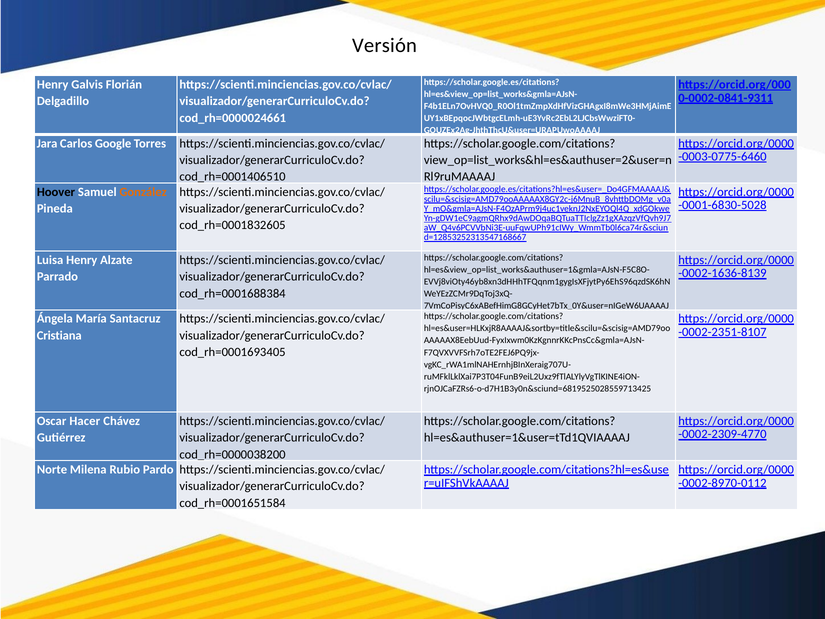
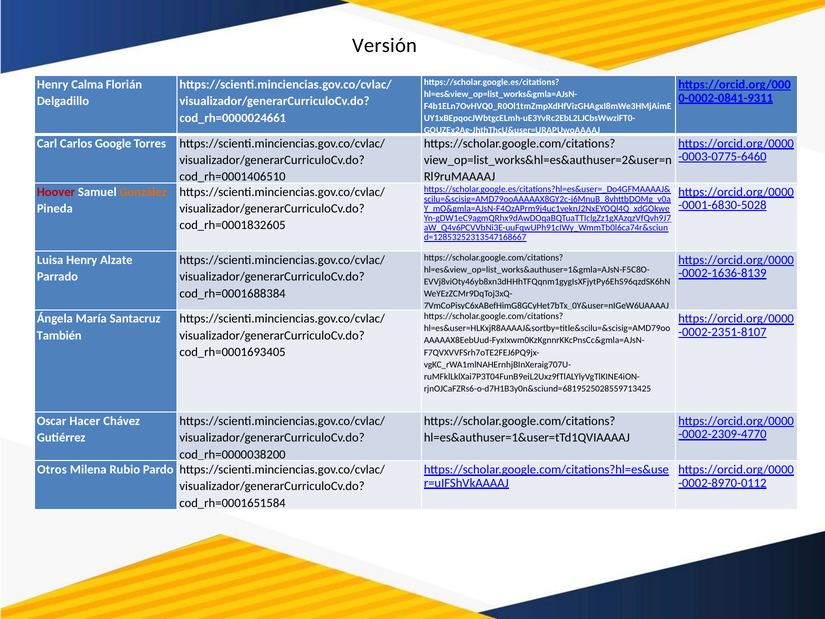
Galvis: Galvis -> Calma
Jara: Jara -> Carl
Hoover colour: black -> red
Cristiana: Cristiana -> También
Norte: Norte -> Otros
